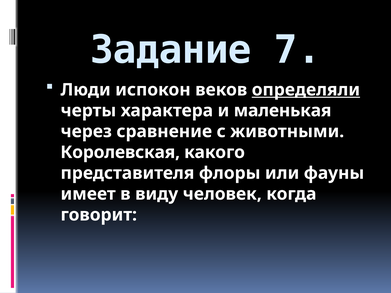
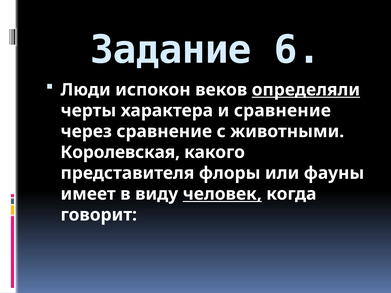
7: 7 -> 6
и маленькая: маленькая -> сравнение
человек underline: none -> present
